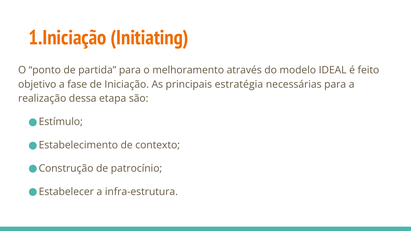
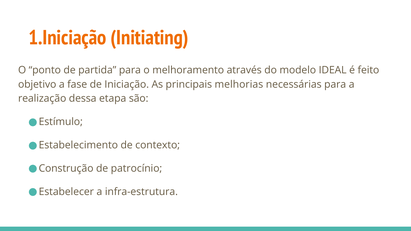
estratégia: estratégia -> melhorias
